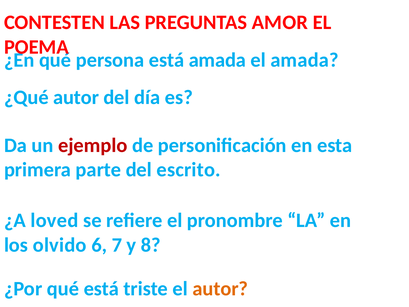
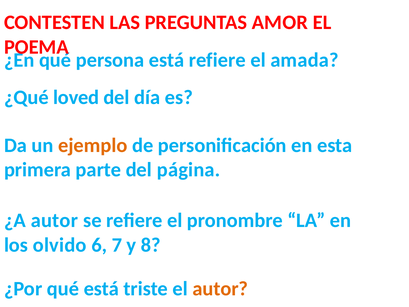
está amada: amada -> refiere
¿Qué autor: autor -> loved
ejemplo colour: red -> orange
escrito: escrito -> página
¿A loved: loved -> autor
